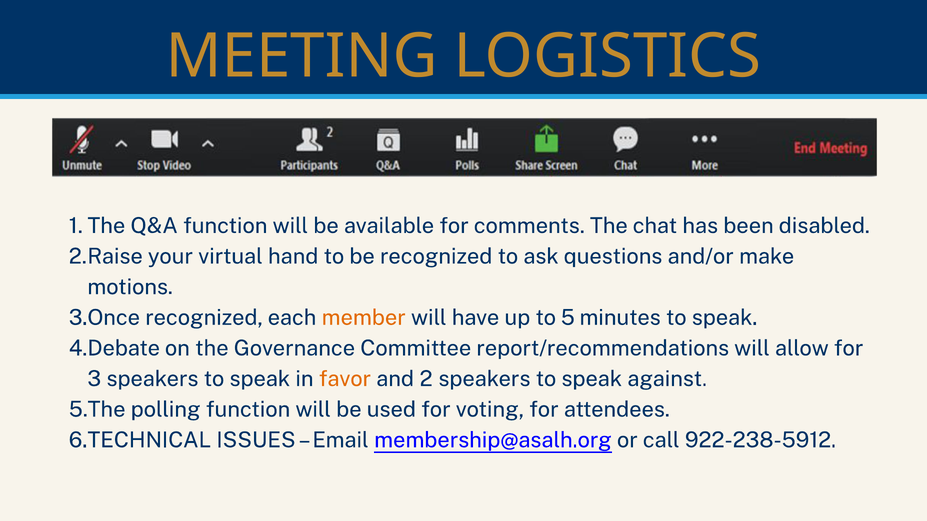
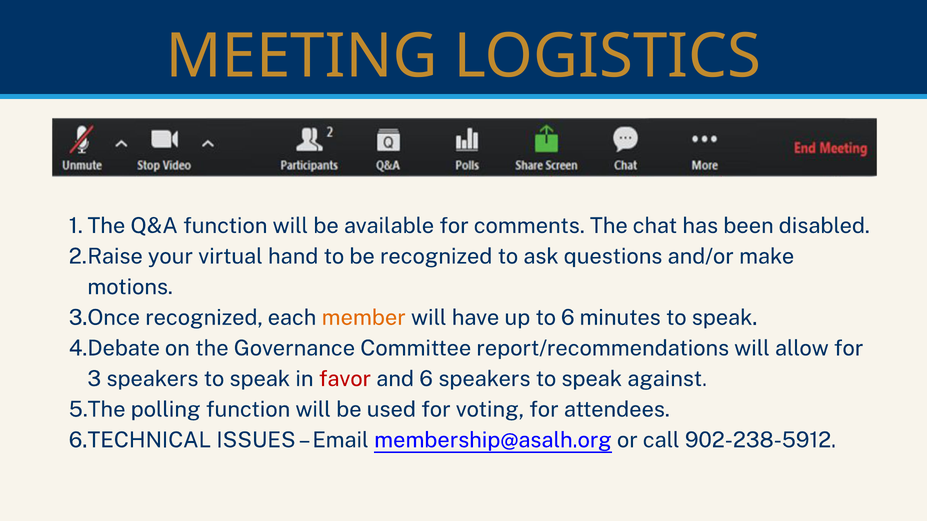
to 5: 5 -> 6
favor colour: orange -> red
and 2: 2 -> 6
922-238-5912: 922-238-5912 -> 902-238-5912
